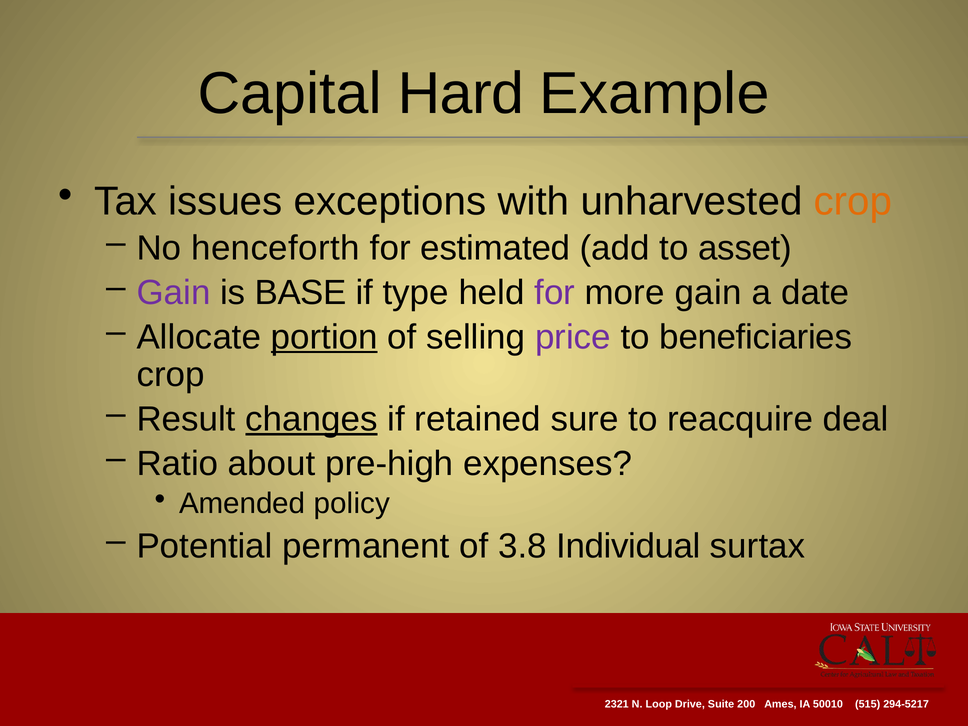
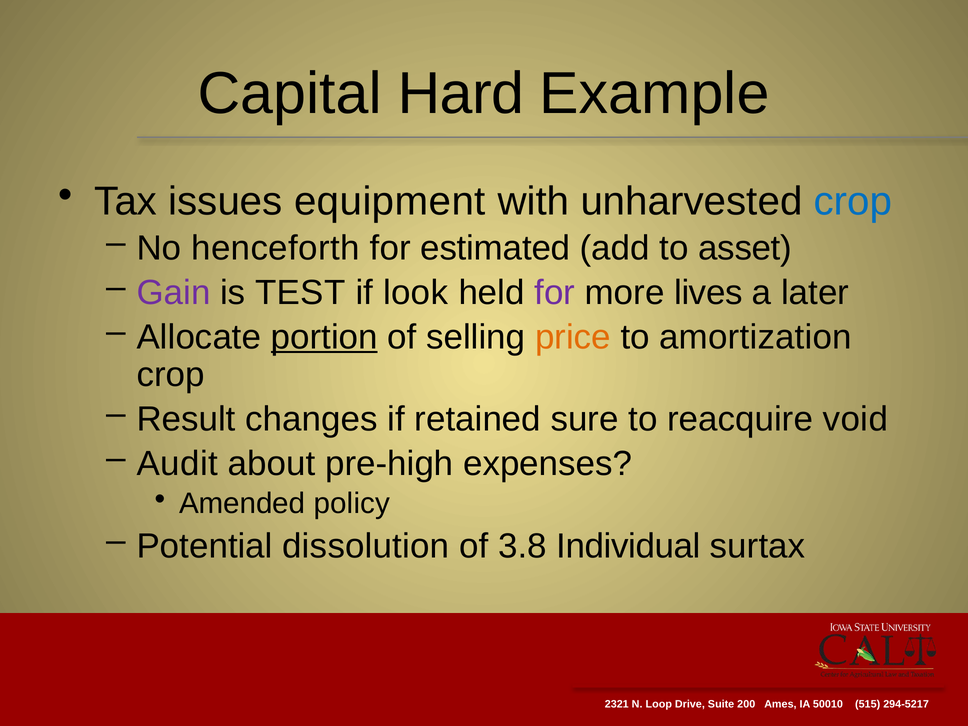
exceptions: exceptions -> equipment
crop at (853, 201) colour: orange -> blue
BASE: BASE -> TEST
type: type -> look
more gain: gain -> lives
date: date -> later
price colour: purple -> orange
beneficiaries: beneficiaries -> amortization
changes underline: present -> none
deal: deal -> void
Ratio: Ratio -> Audit
permanent: permanent -> dissolution
